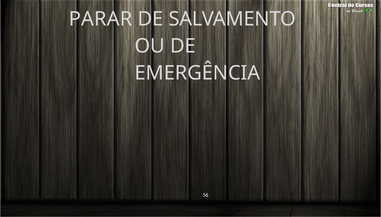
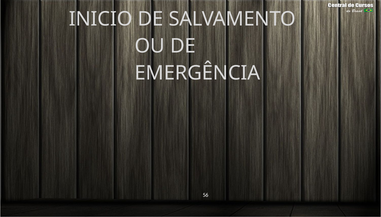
PARAR: PARAR -> INICIO
